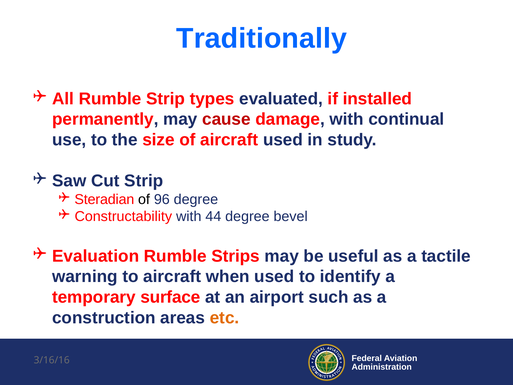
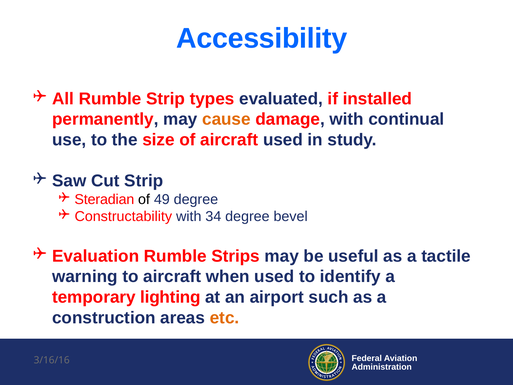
Traditionally: Traditionally -> Accessibility
cause colour: red -> orange
96: 96 -> 49
44: 44 -> 34
surface: surface -> lighting
